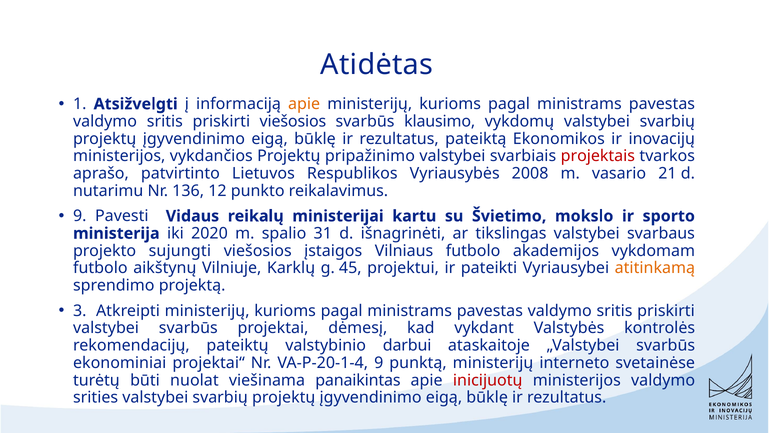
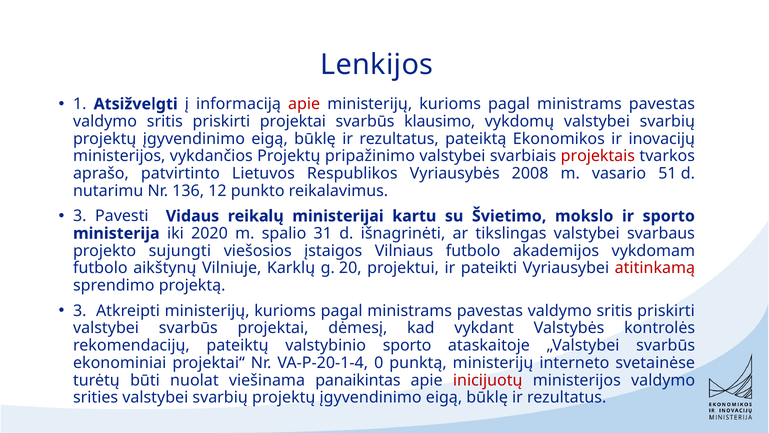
Atidėtas: Atidėtas -> Lenkijos
apie at (304, 104) colour: orange -> red
priskirti viešosios: viešosios -> projektai
21: 21 -> 51
9 at (80, 216): 9 -> 3
45: 45 -> 20
atitinkamą colour: orange -> red
valstybinio darbui: darbui -> sporto
VA-P-20-1-4 9: 9 -> 0
